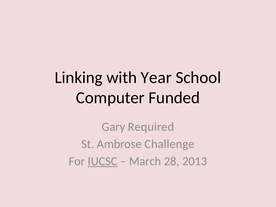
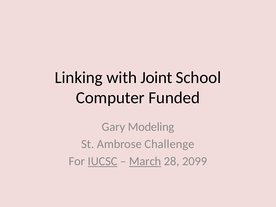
Year: Year -> Joint
Required: Required -> Modeling
March underline: none -> present
2013: 2013 -> 2099
